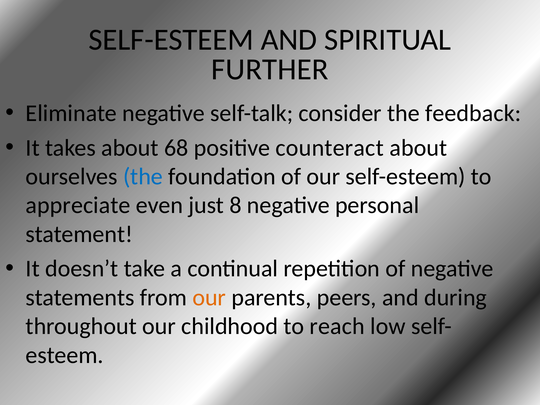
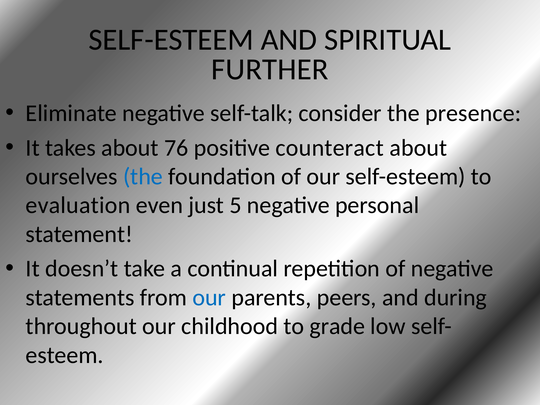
feedback: feedback -> presence
68: 68 -> 76
appreciate: appreciate -> evaluation
8: 8 -> 5
our at (209, 298) colour: orange -> blue
reach: reach -> grade
